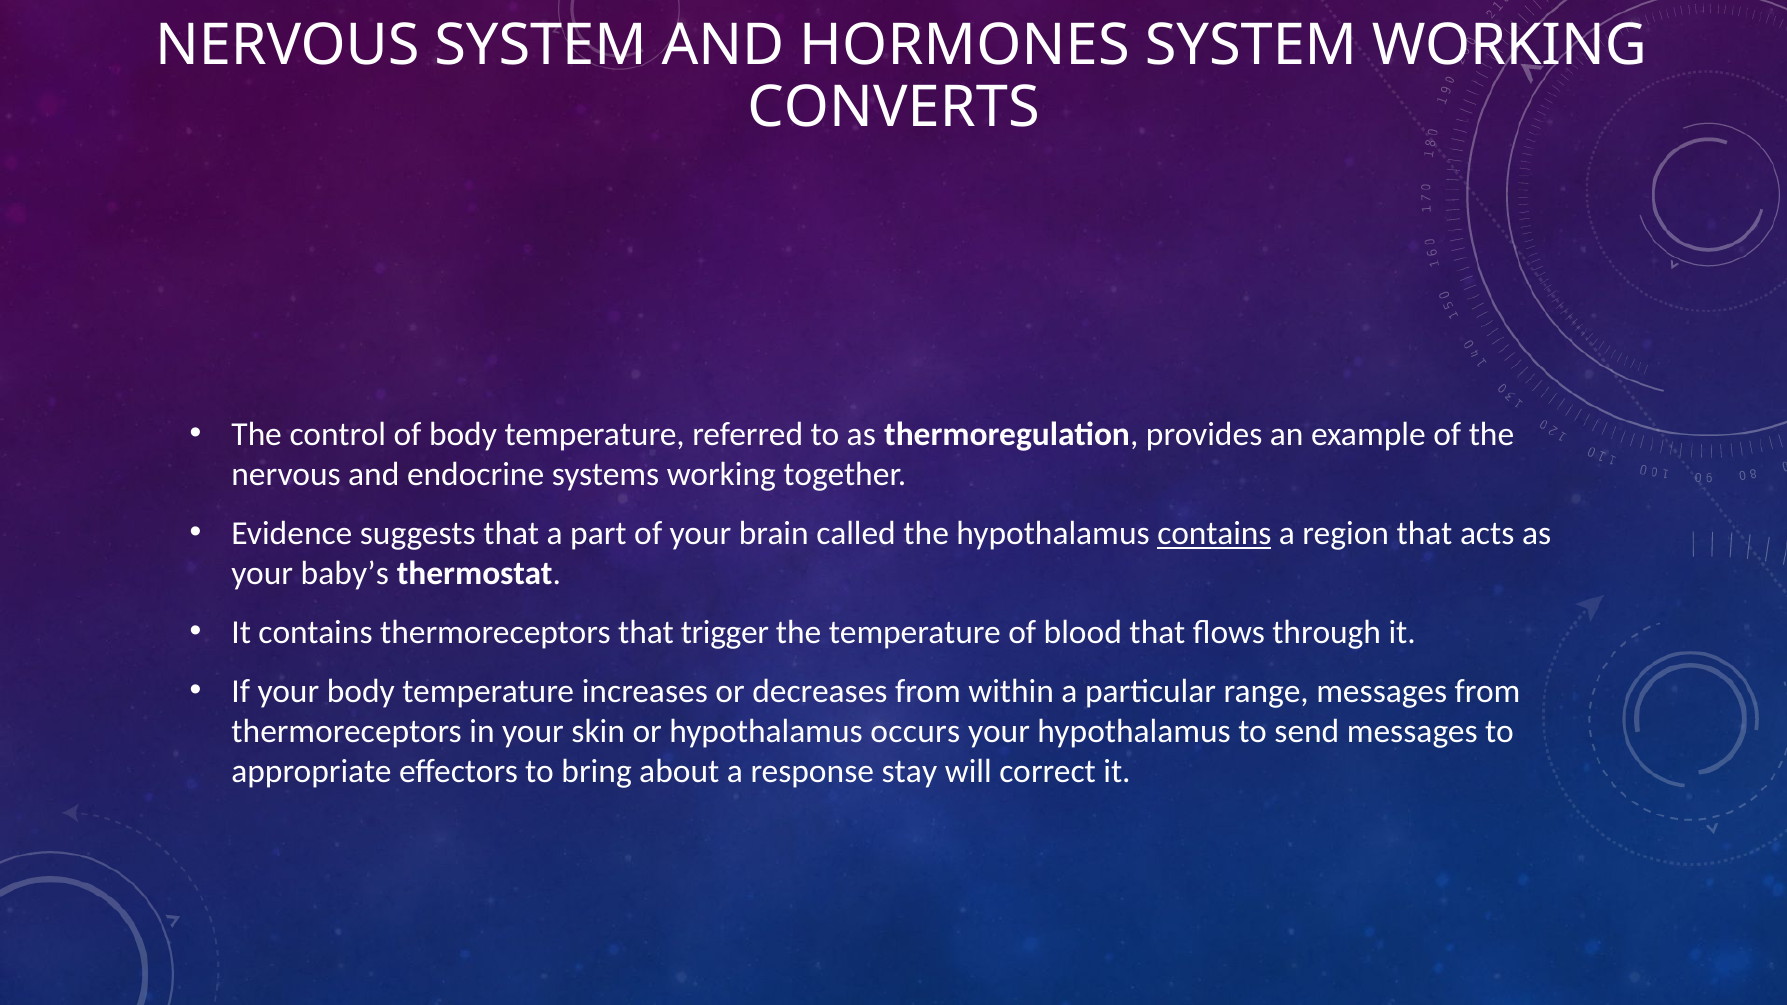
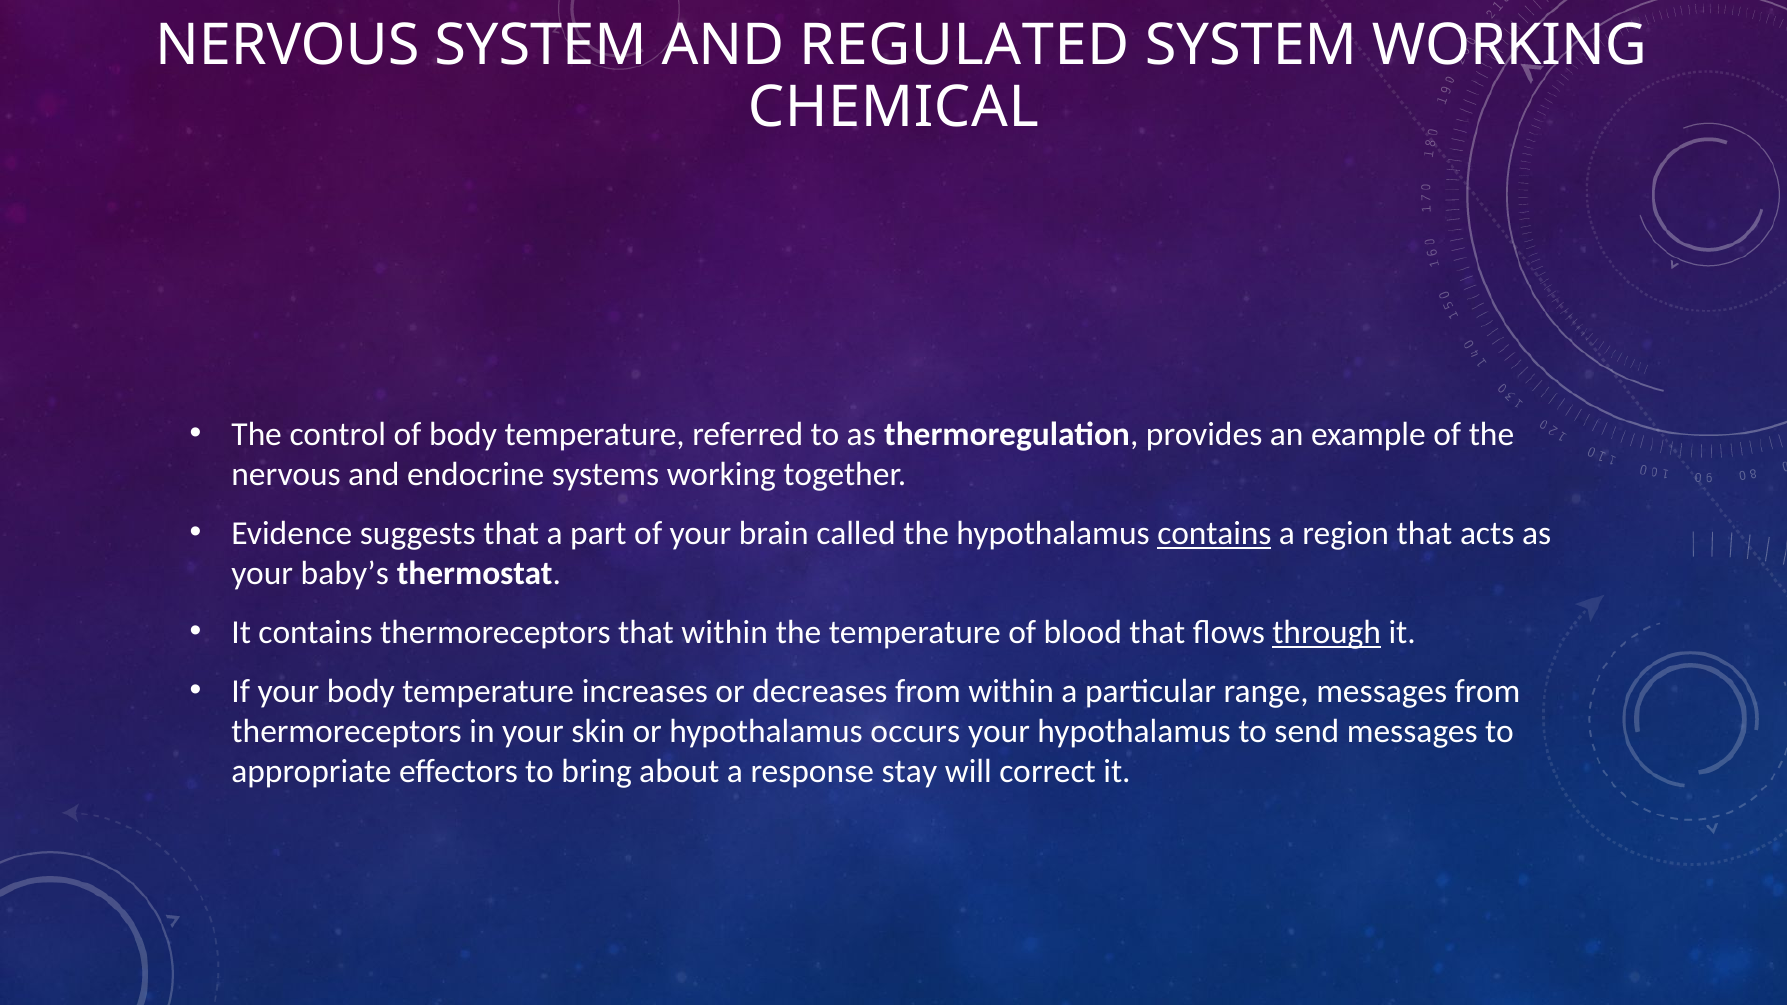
HORMONES: HORMONES -> REGULATED
CONVERTS: CONVERTS -> CHEMICAL
that trigger: trigger -> within
through underline: none -> present
